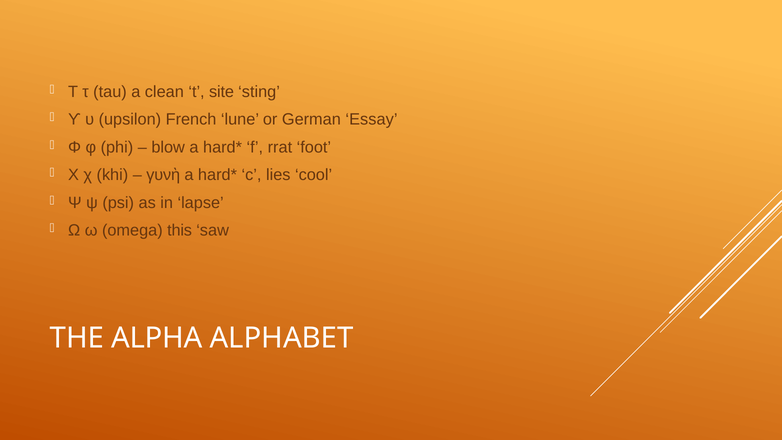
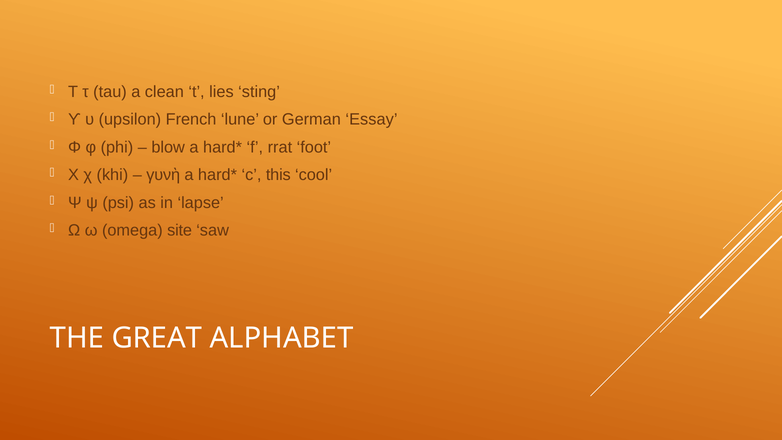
site: site -> lies
lies: lies -> this
this: this -> site
ALPHA: ALPHA -> GREAT
